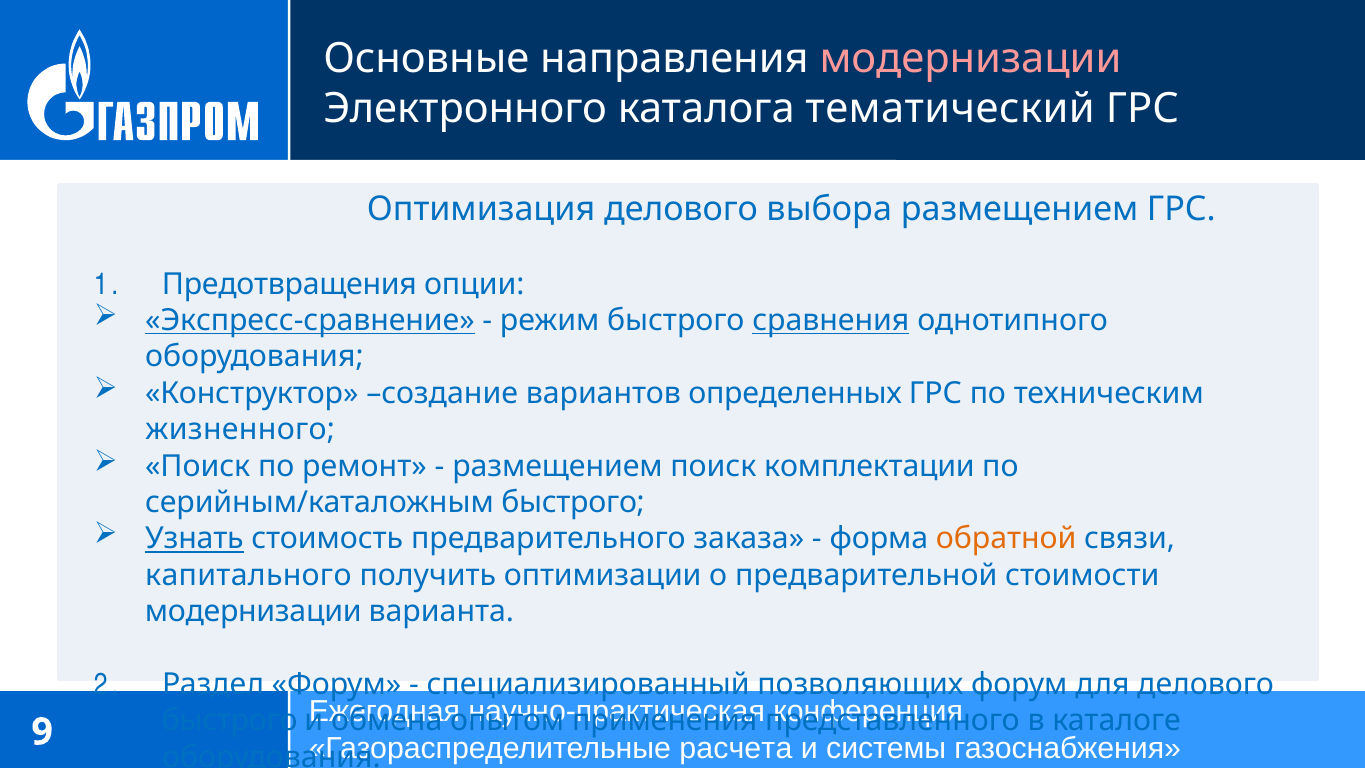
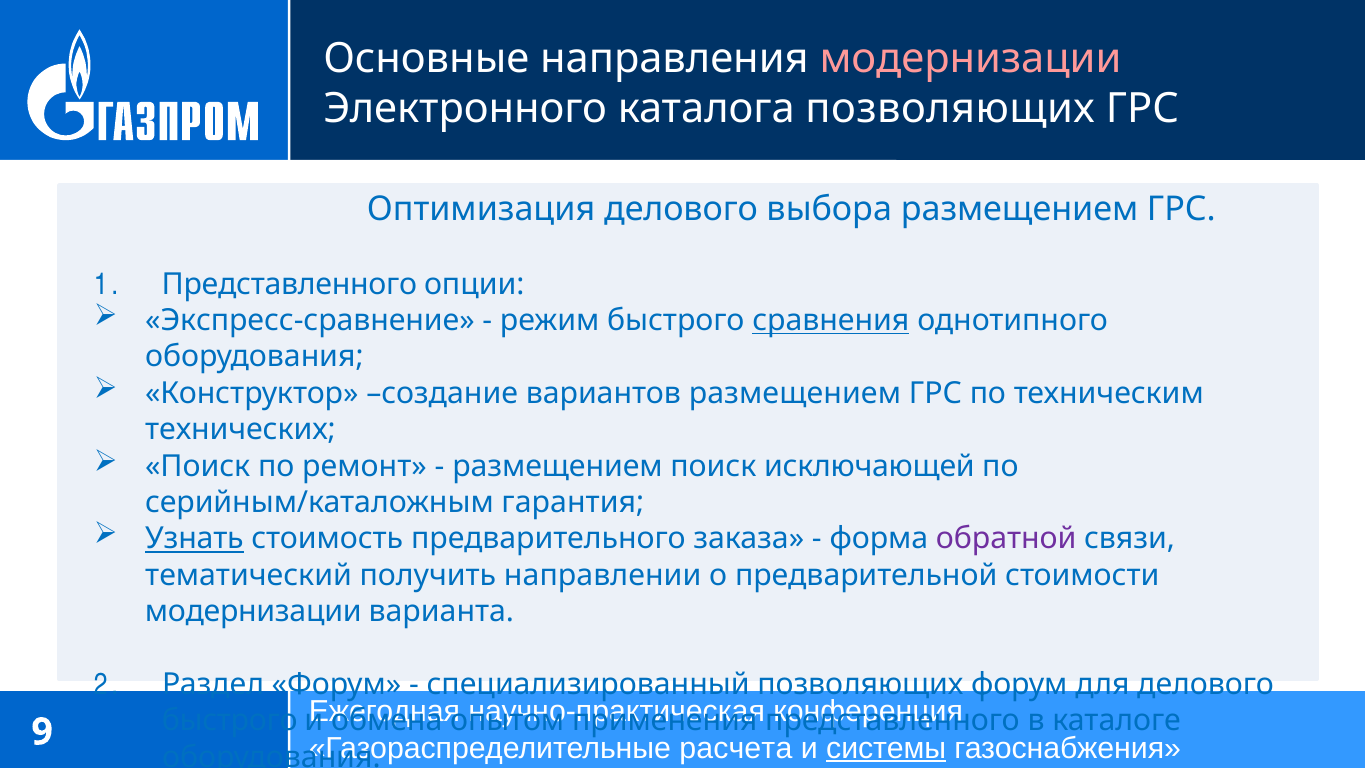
каталога тематический: тематический -> позволяющих
Предотвращения at (289, 284): Предотвращения -> Представленного
Экспресс-сравнение underline: present -> none
вариантов определенных: определенных -> размещением
жизненного: жизненного -> технических
комплектации: комплектации -> исключающей
серийным/каталожным быстрого: быстрого -> гарантия
обратной colour: orange -> purple
капитального: капитального -> тематический
оптимизации: оптимизации -> направлении
системы underline: none -> present
